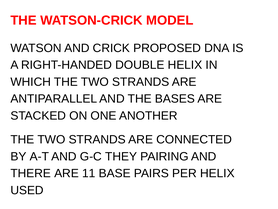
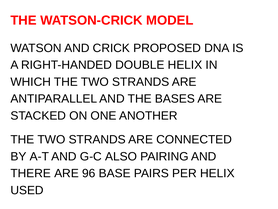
THEY: THEY -> ALSO
11: 11 -> 96
